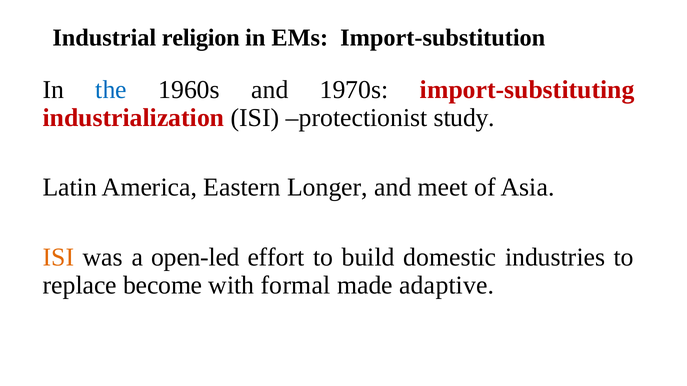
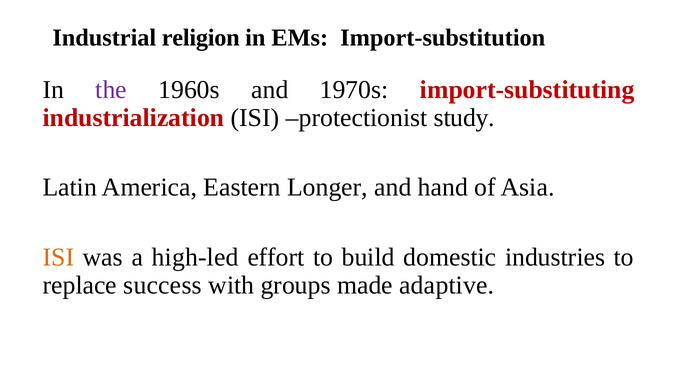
the colour: blue -> purple
meet: meet -> hand
open-led: open-led -> high-led
become: become -> success
formal: formal -> groups
